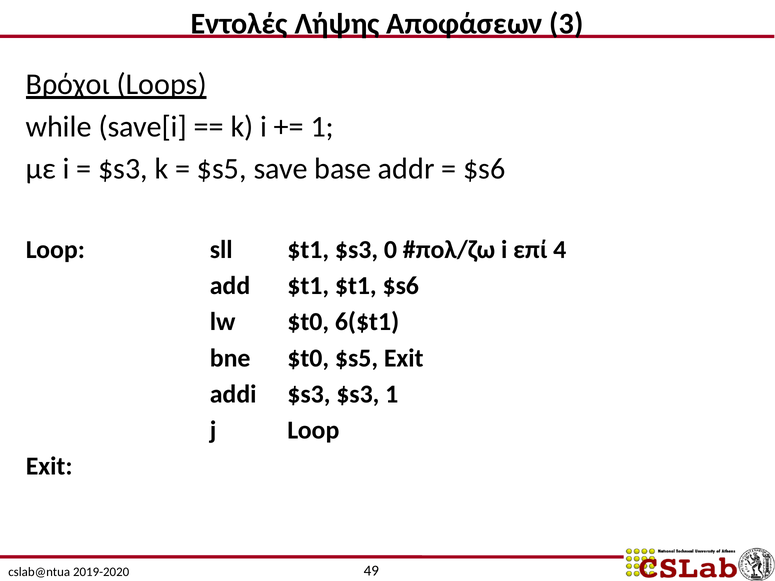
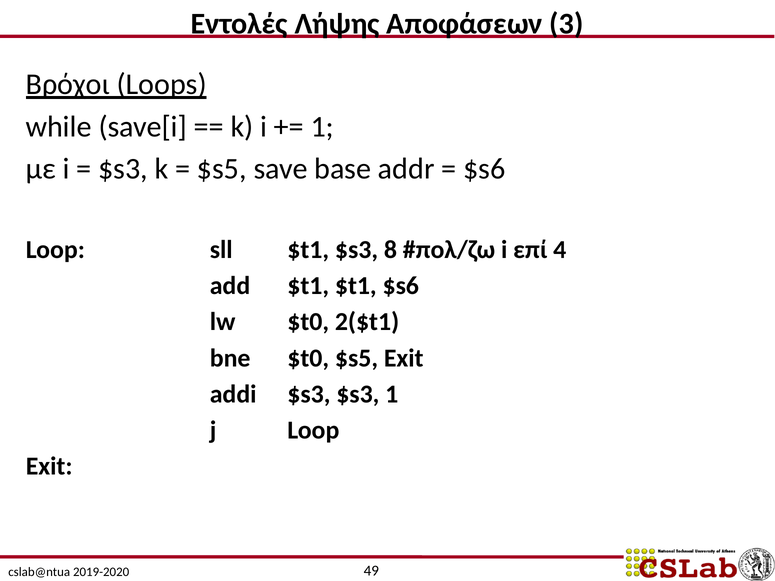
0: 0 -> 8
6($t1: 6($t1 -> 2($t1
